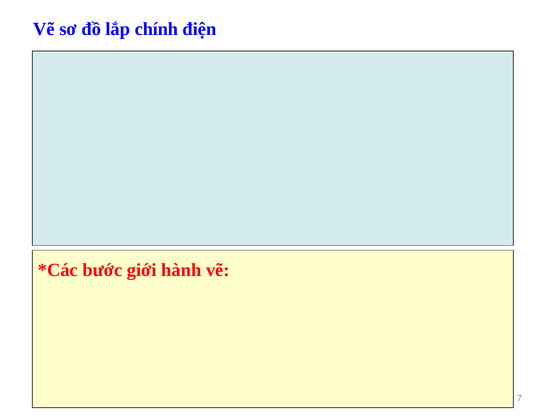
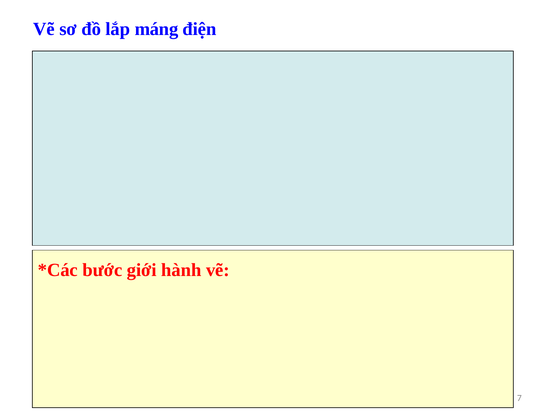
chính: chính -> máng
